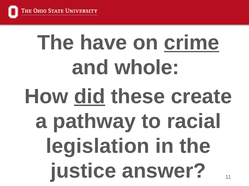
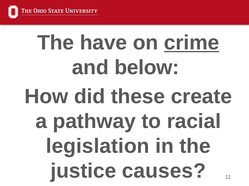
whole: whole -> below
did underline: present -> none
answer: answer -> causes
